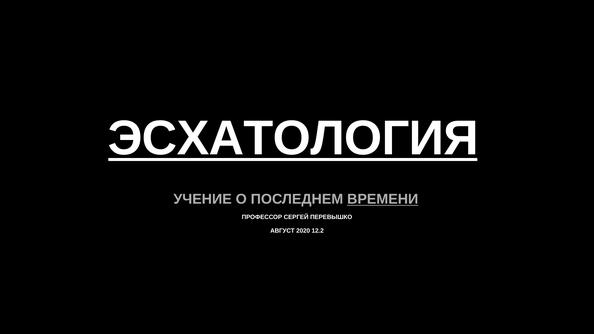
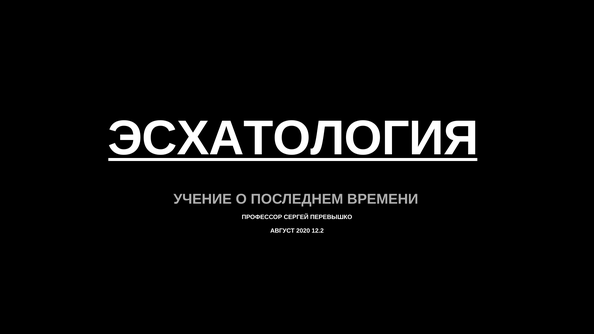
ВРЕМЕНИ underline: present -> none
